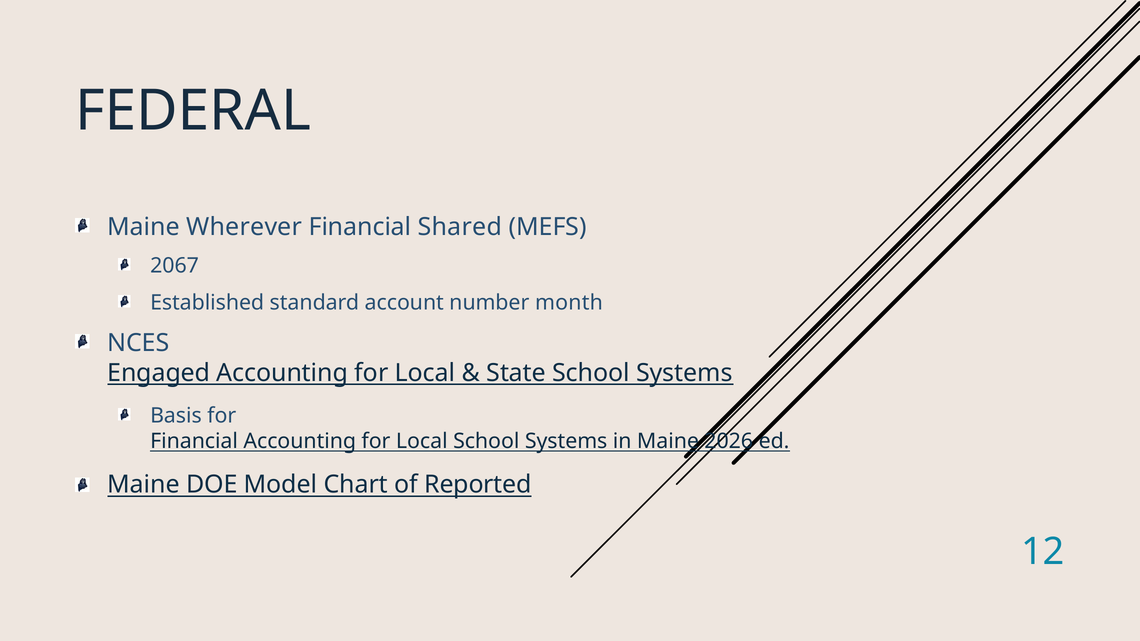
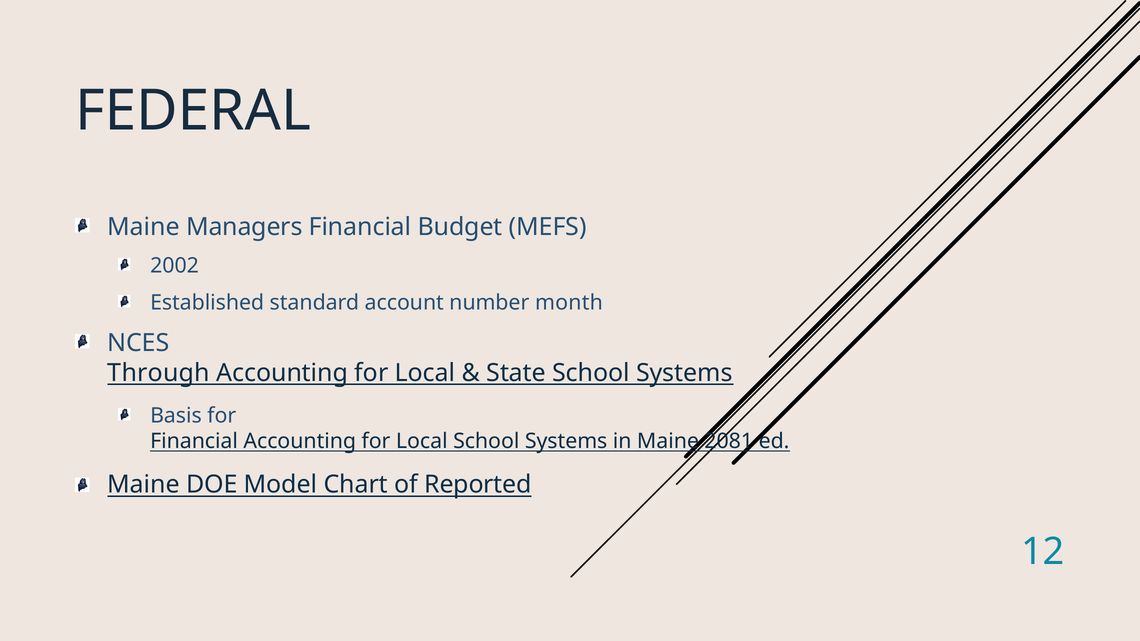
Wherever: Wherever -> Managers
Shared: Shared -> Budget
2067: 2067 -> 2002
Engaged: Engaged -> Through
2026: 2026 -> 2081
